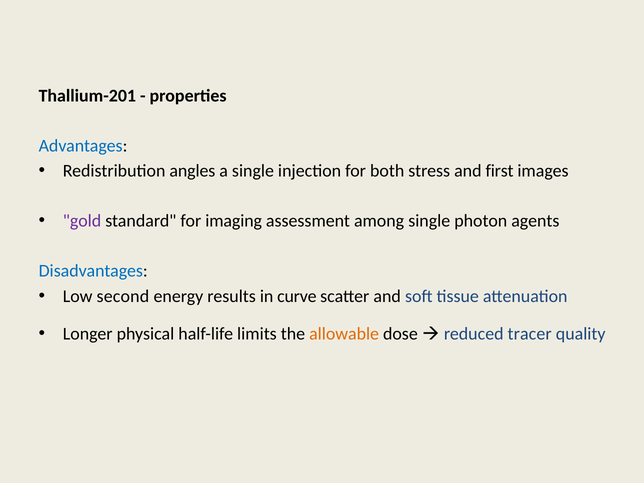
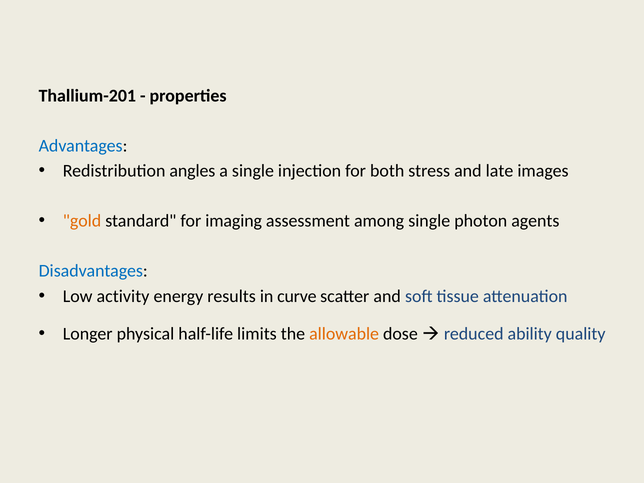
first: first -> late
gold colour: purple -> orange
second: second -> activity
tracer: tracer -> ability
